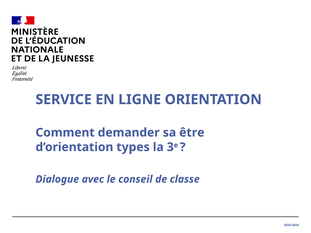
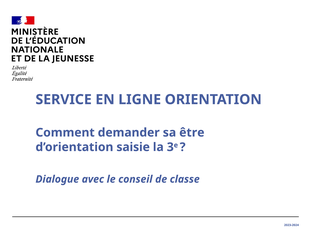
types: types -> saisie
